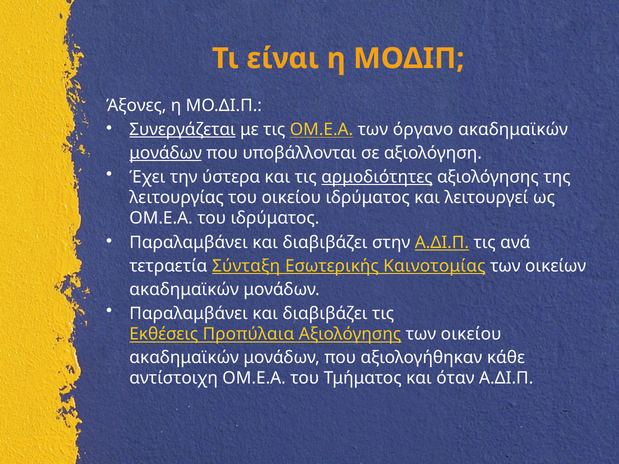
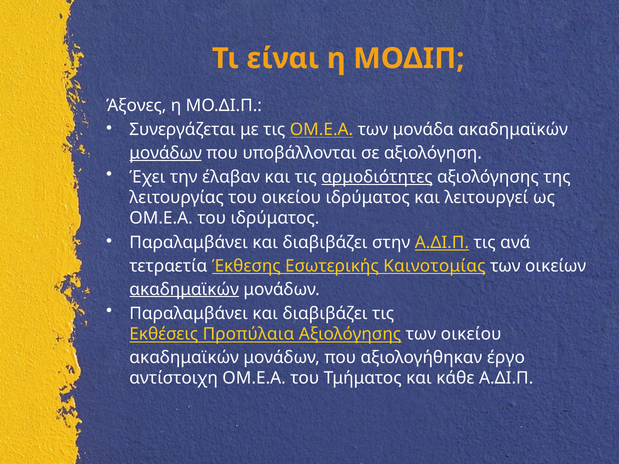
Συνεργάζεται underline: present -> none
όργανο: όργανο -> μονάδα
ύστερα: ύστερα -> έλαβαν
Σύνταξη: Σύνταξη -> Έκθεσης
ακαδημαϊκών at (184, 289) underline: none -> present
κάθε: κάθε -> έργο
όταν: όταν -> κάθε
